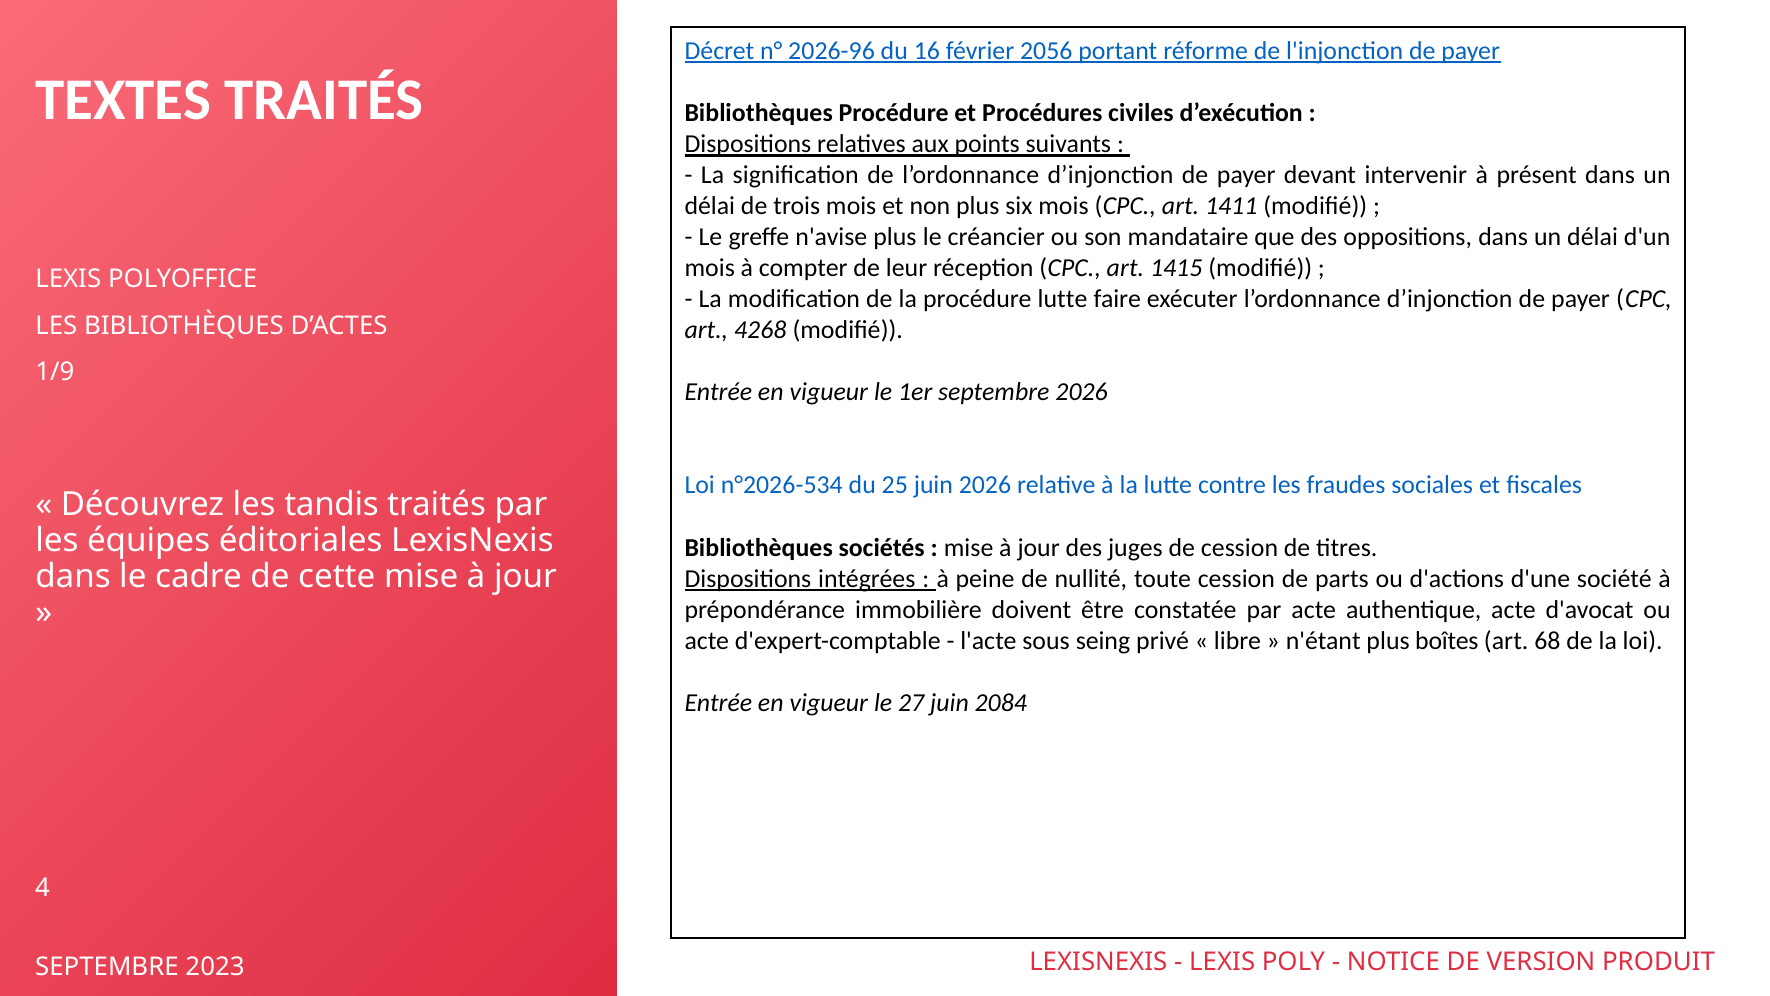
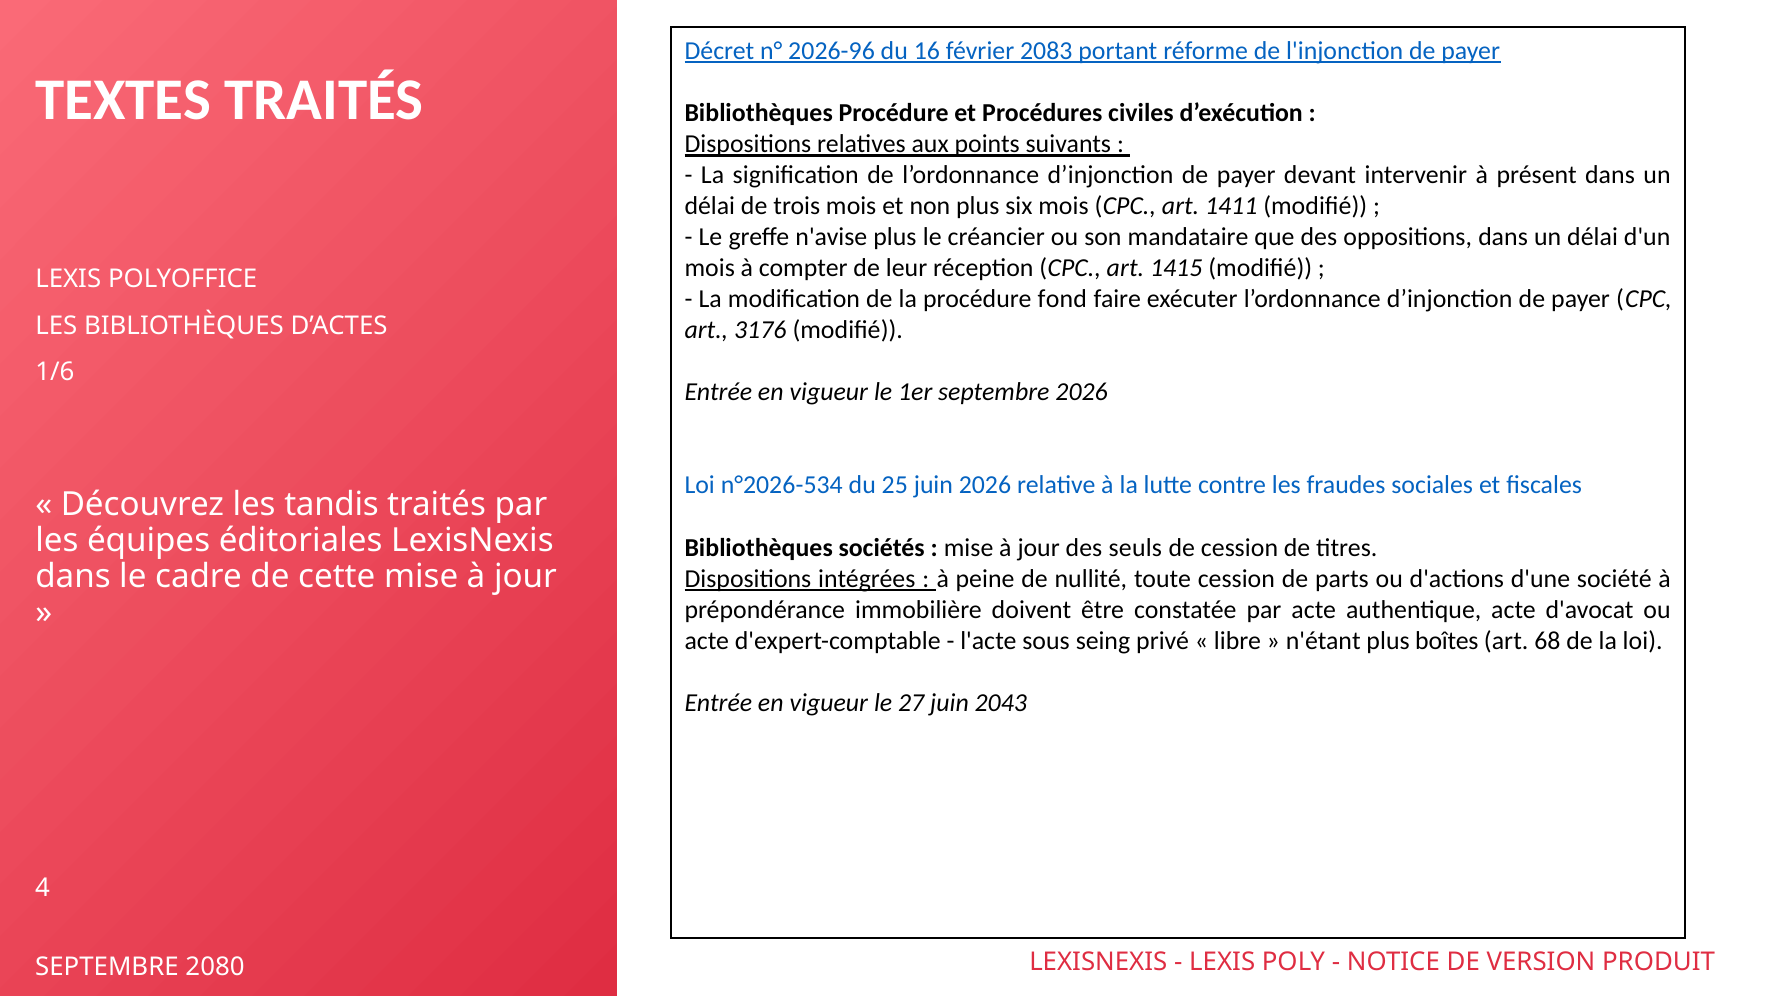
2056: 2056 -> 2083
procédure lutte: lutte -> fond
4268: 4268 -> 3176
1/9: 1/9 -> 1/6
juges: juges -> seuls
2084: 2084 -> 2043
2023: 2023 -> 2080
